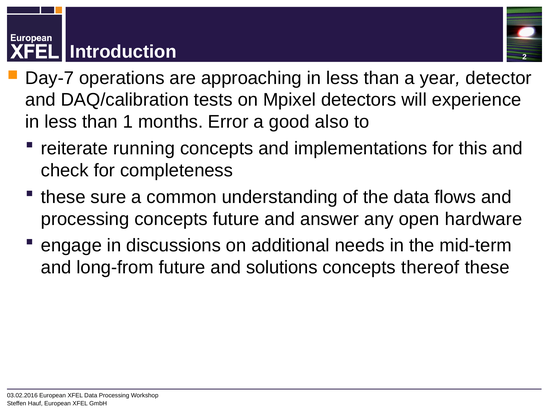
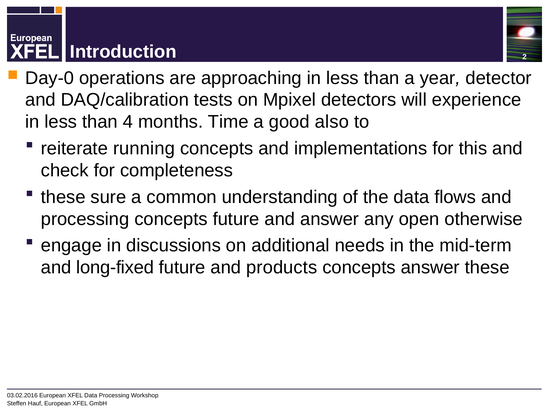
Day-7: Day-7 -> Day-0
1: 1 -> 4
Error: Error -> Time
hardware: hardware -> otherwise
long-from: long-from -> long-fixed
solutions: solutions -> products
concepts thereof: thereof -> answer
